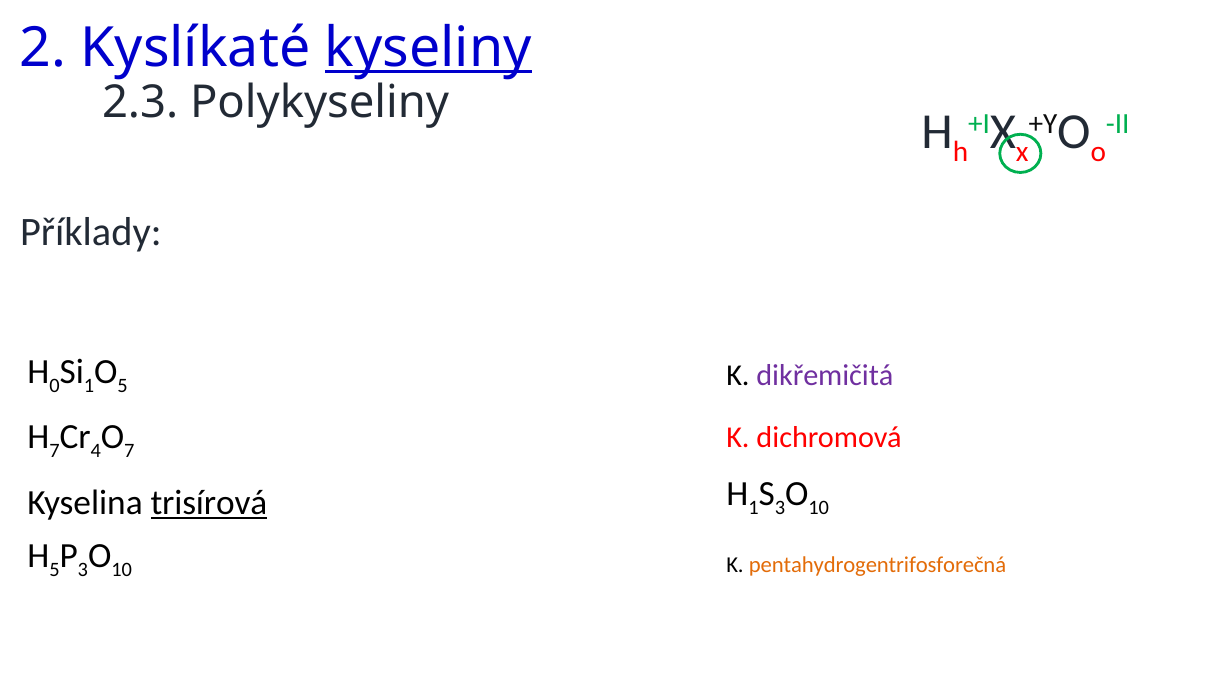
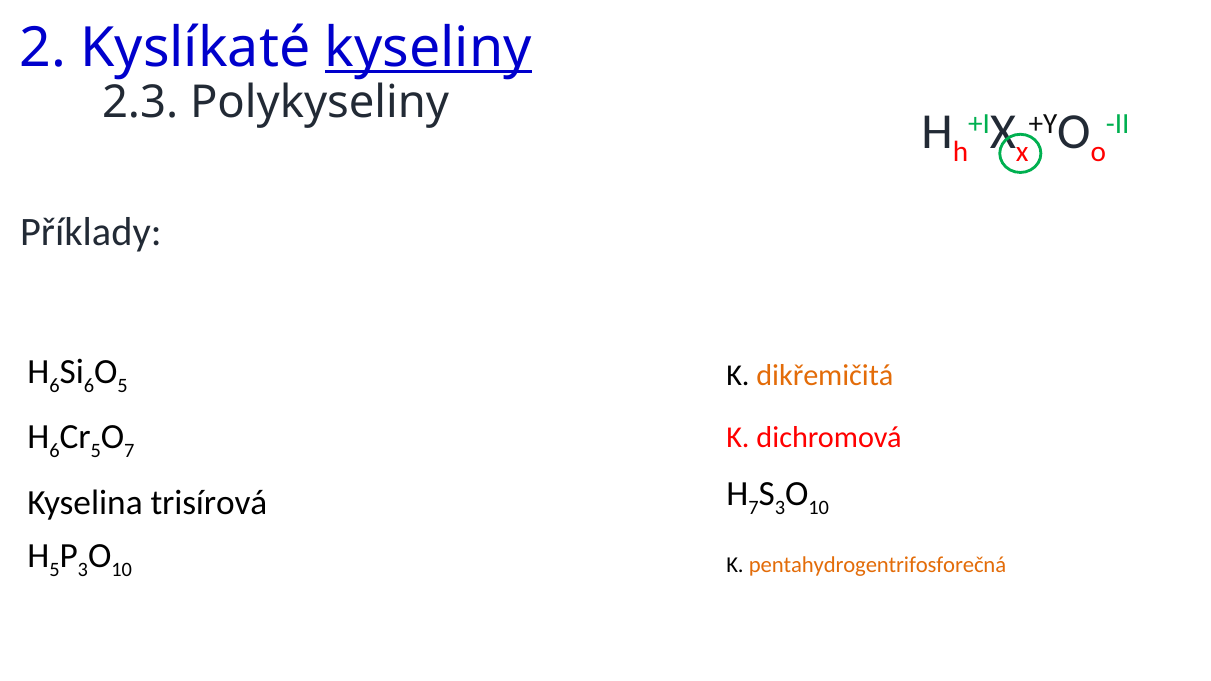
0 at (54, 386): 0 -> 6
1 at (89, 386): 1 -> 6
dikřemičitá colour: purple -> orange
7 at (54, 451): 7 -> 6
4 at (96, 451): 4 -> 5
1 at (753, 508): 1 -> 7
trisírová underline: present -> none
